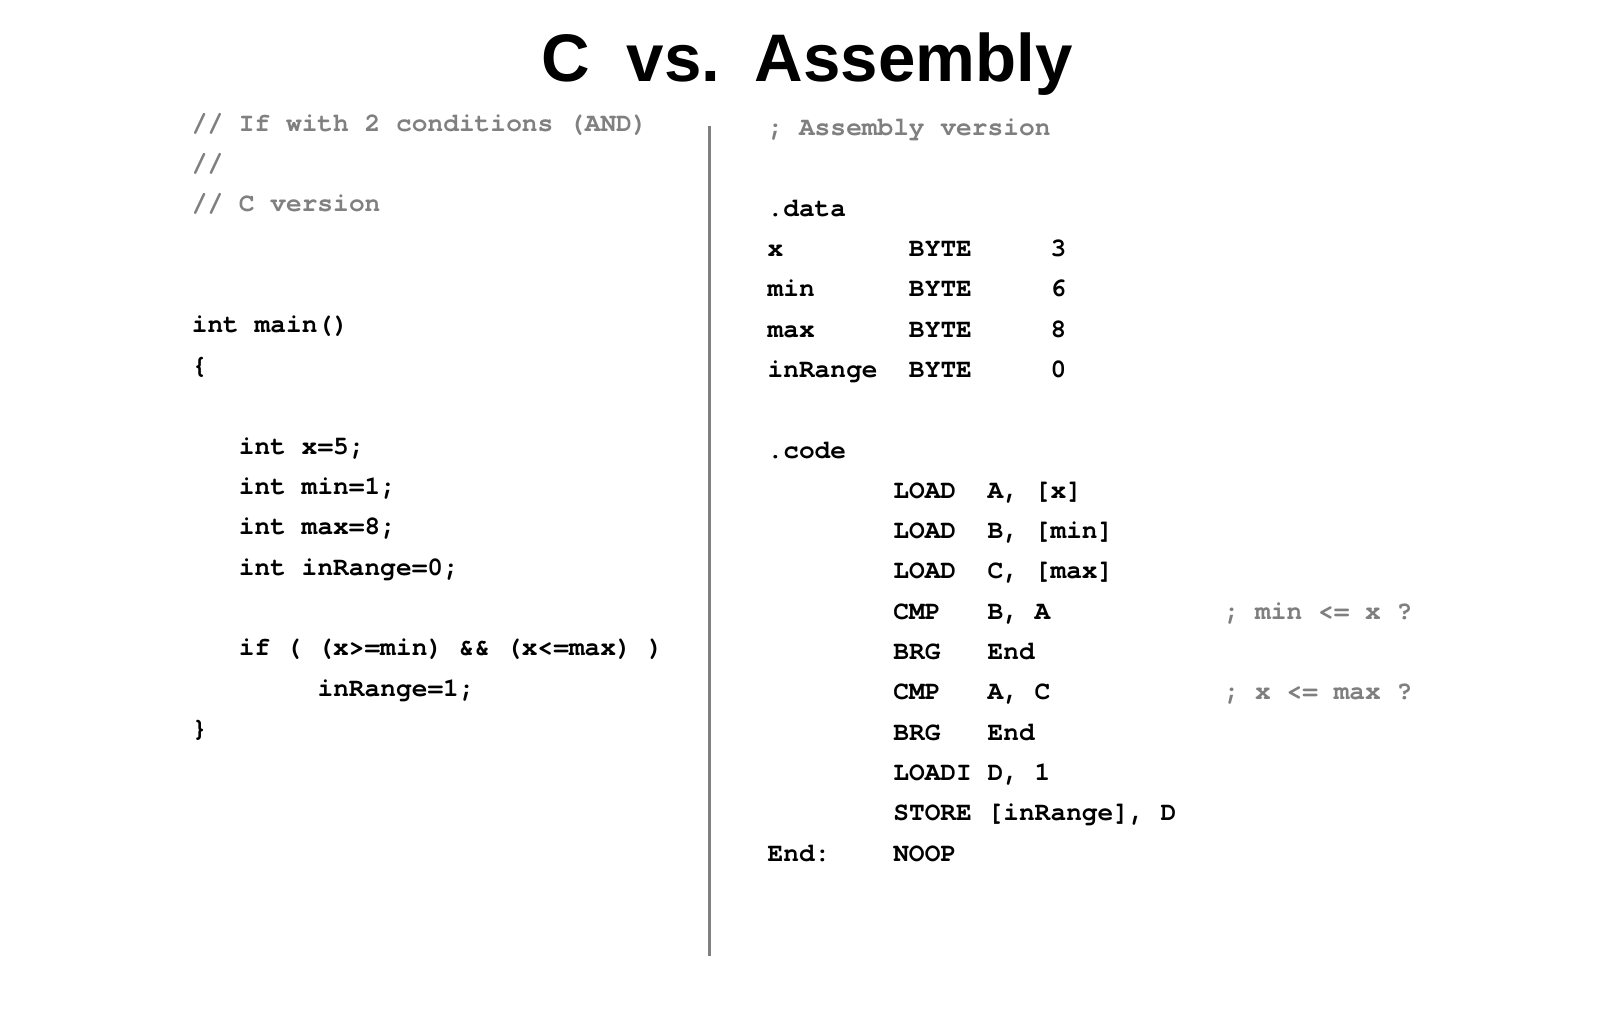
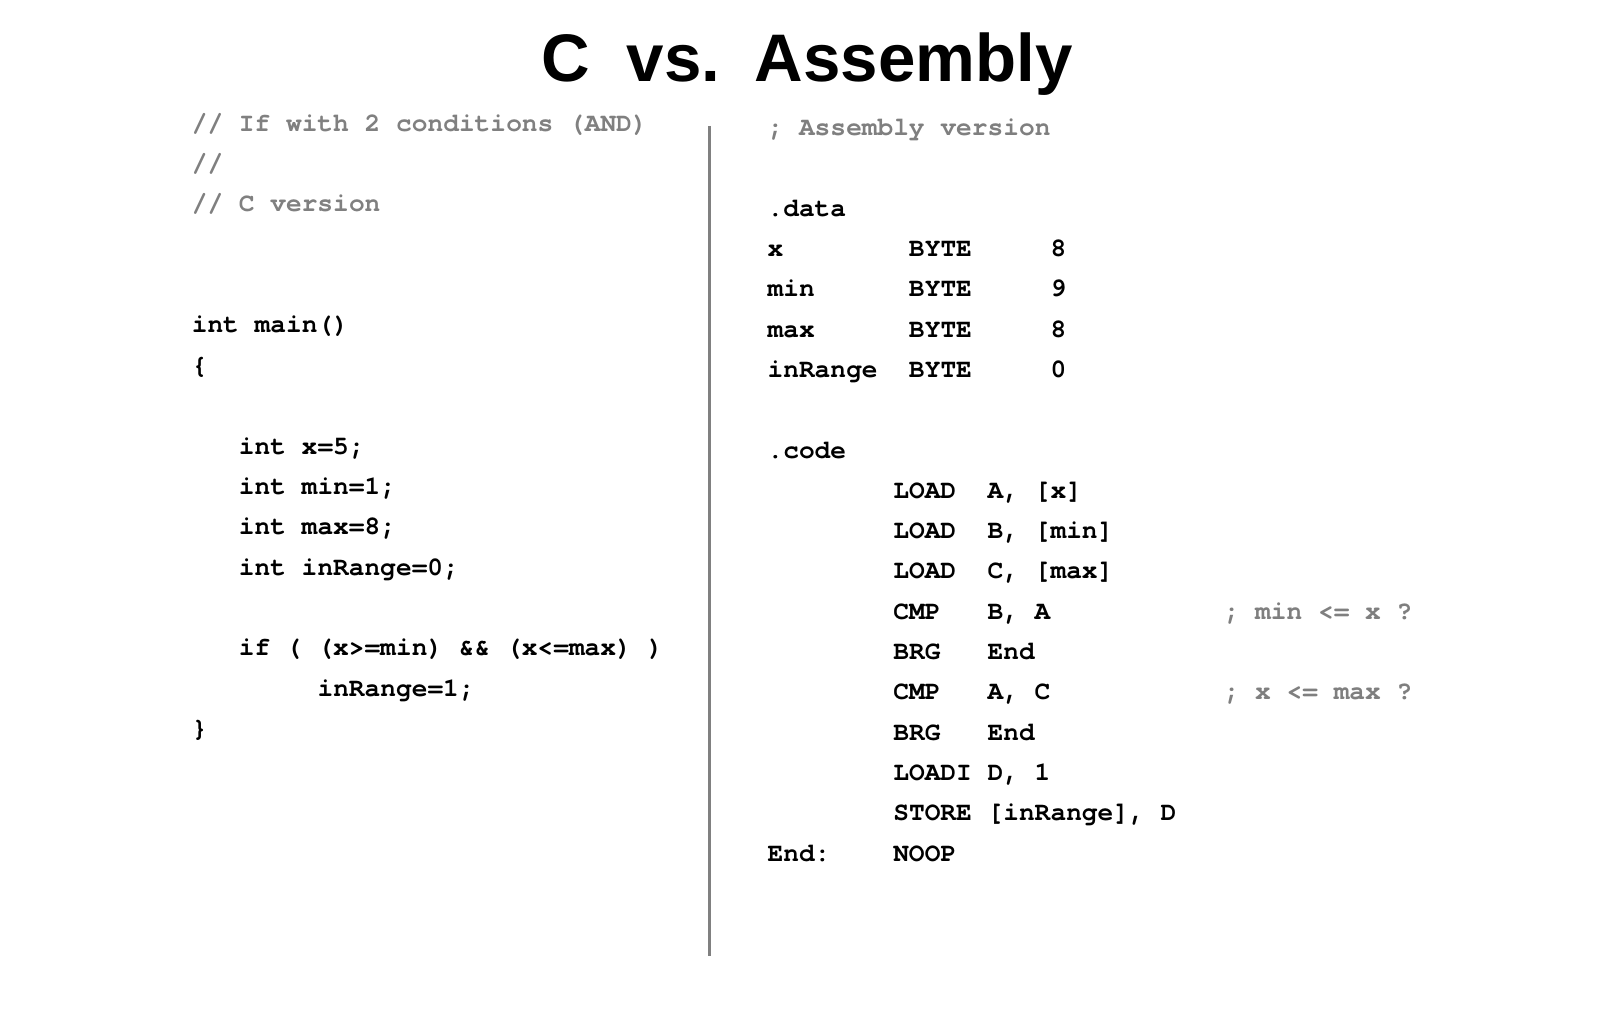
x BYTE 3: 3 -> 8
6: 6 -> 9
